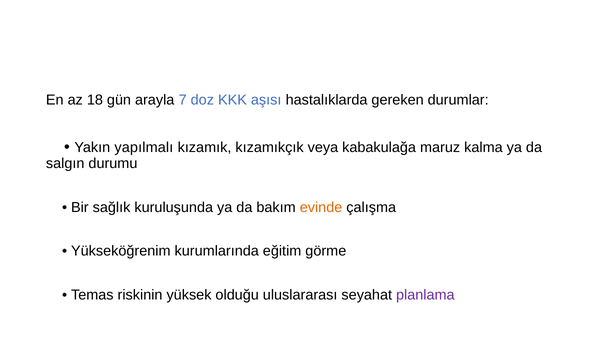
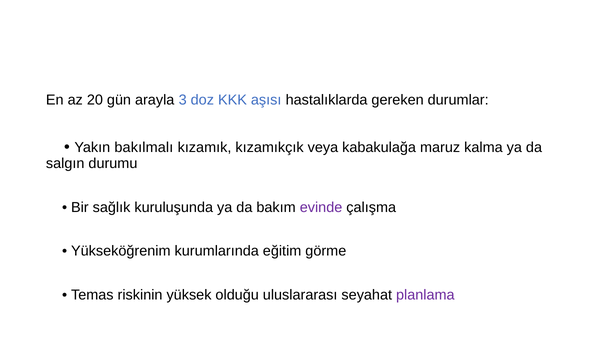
18: 18 -> 20
7: 7 -> 3
yapılmalı: yapılmalı -> bakılmalı
evinde colour: orange -> purple
